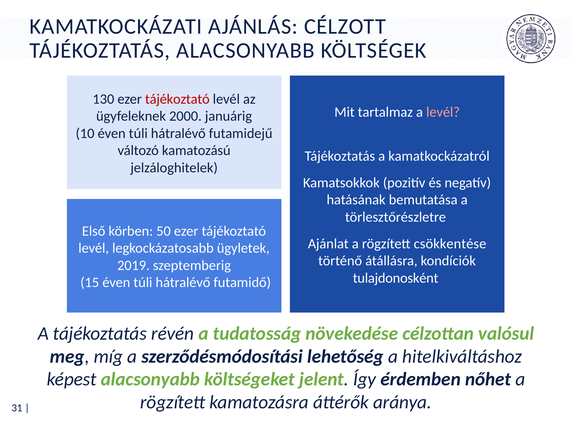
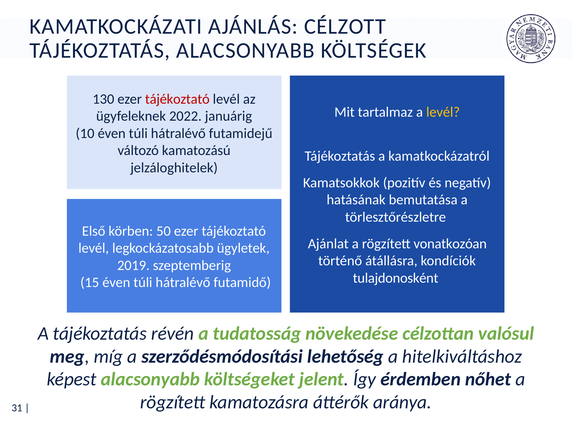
levél at (443, 112) colour: pink -> yellow
2000: 2000 -> 2022
csökkentése: csökkentése -> vonatkozóan
